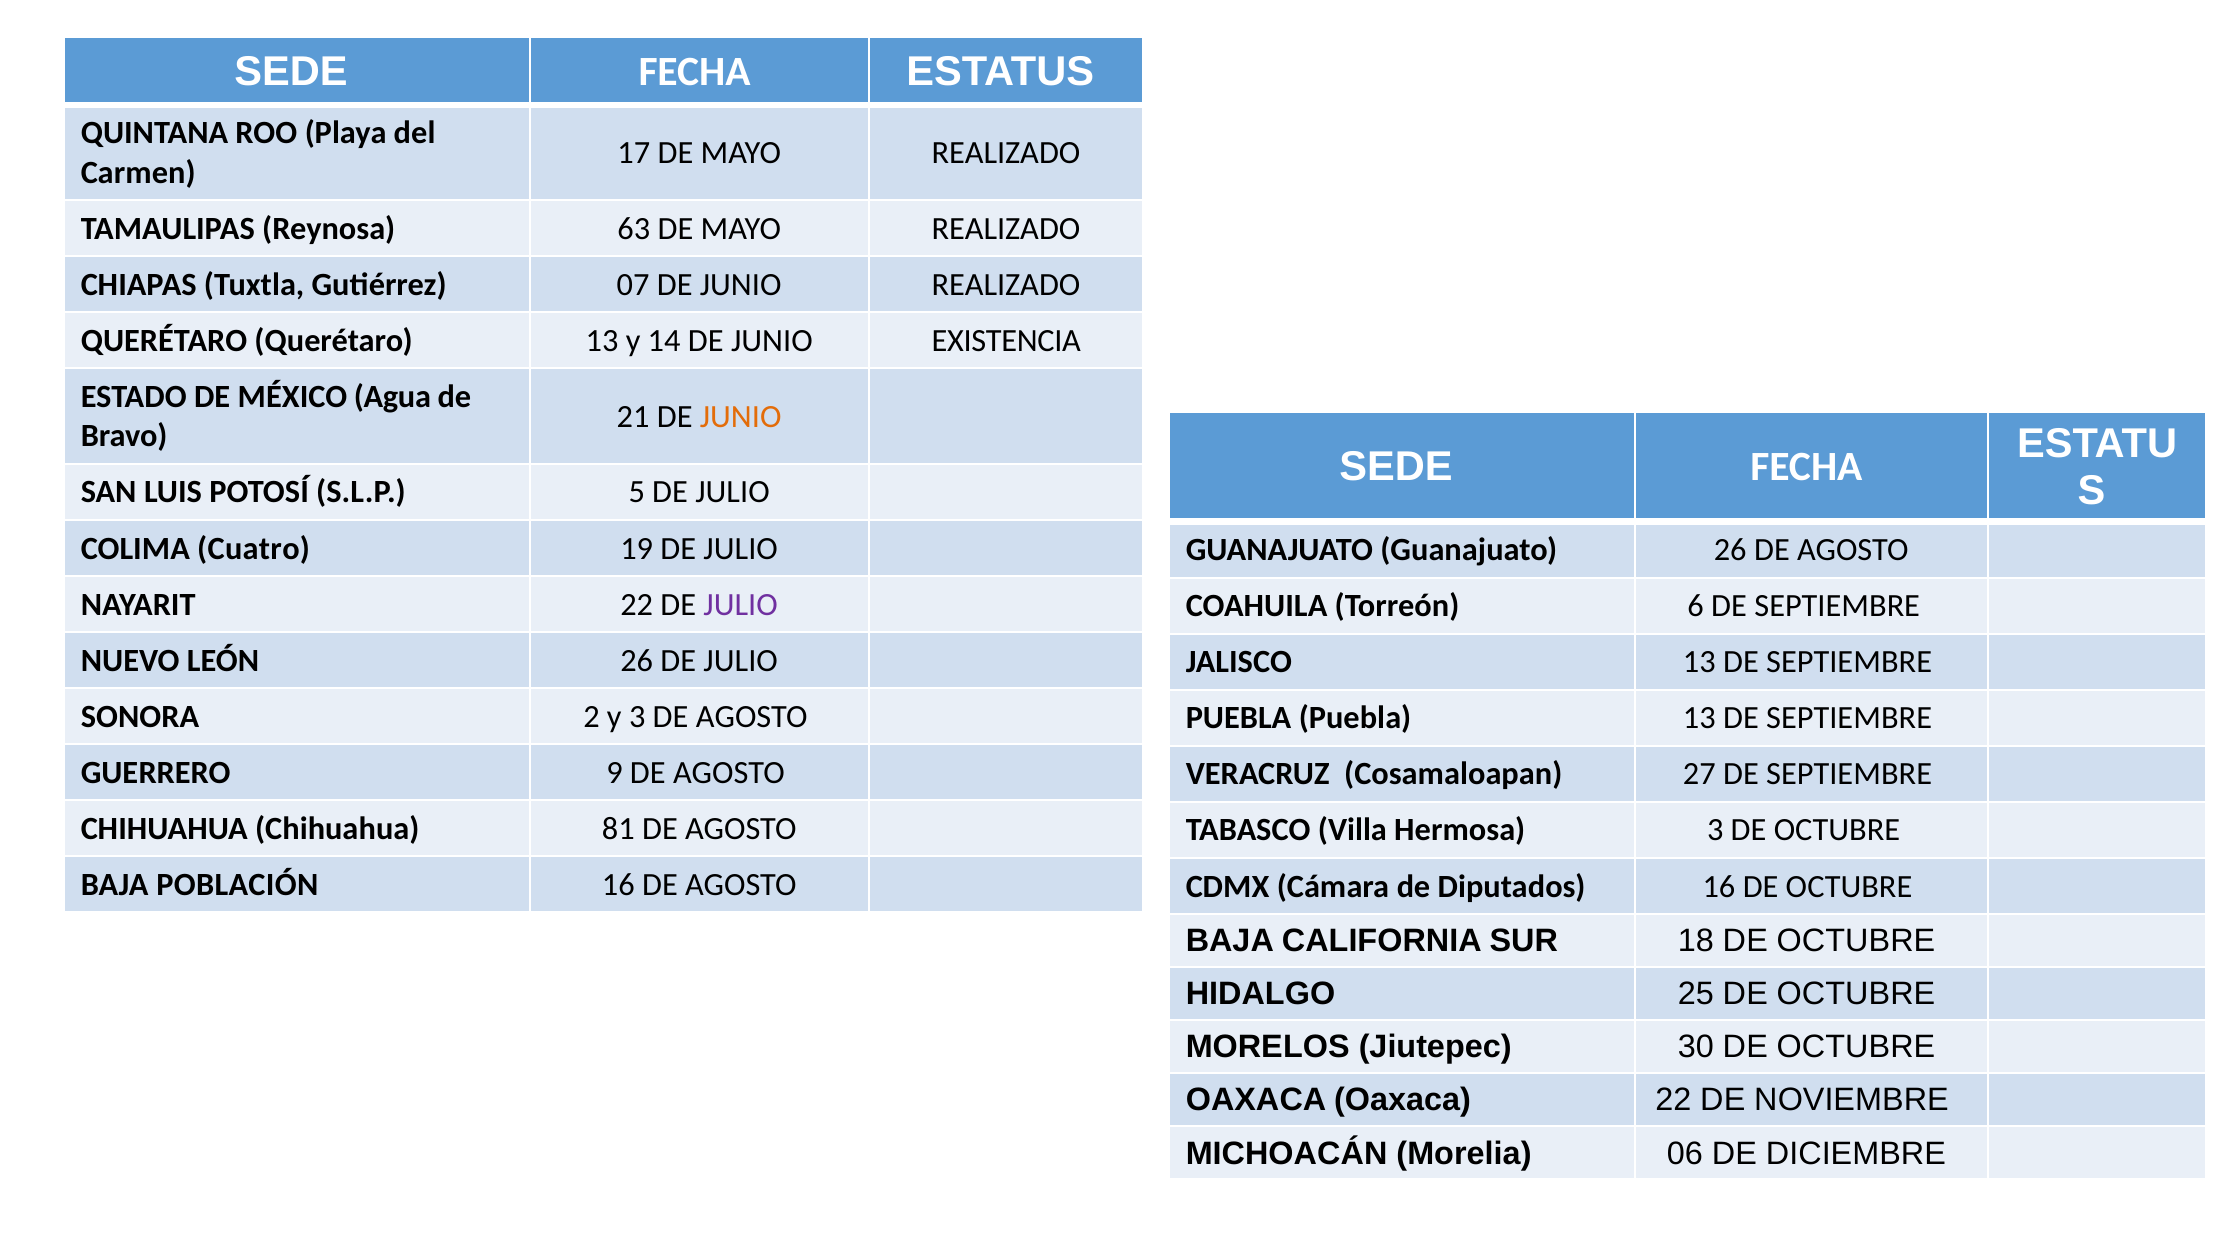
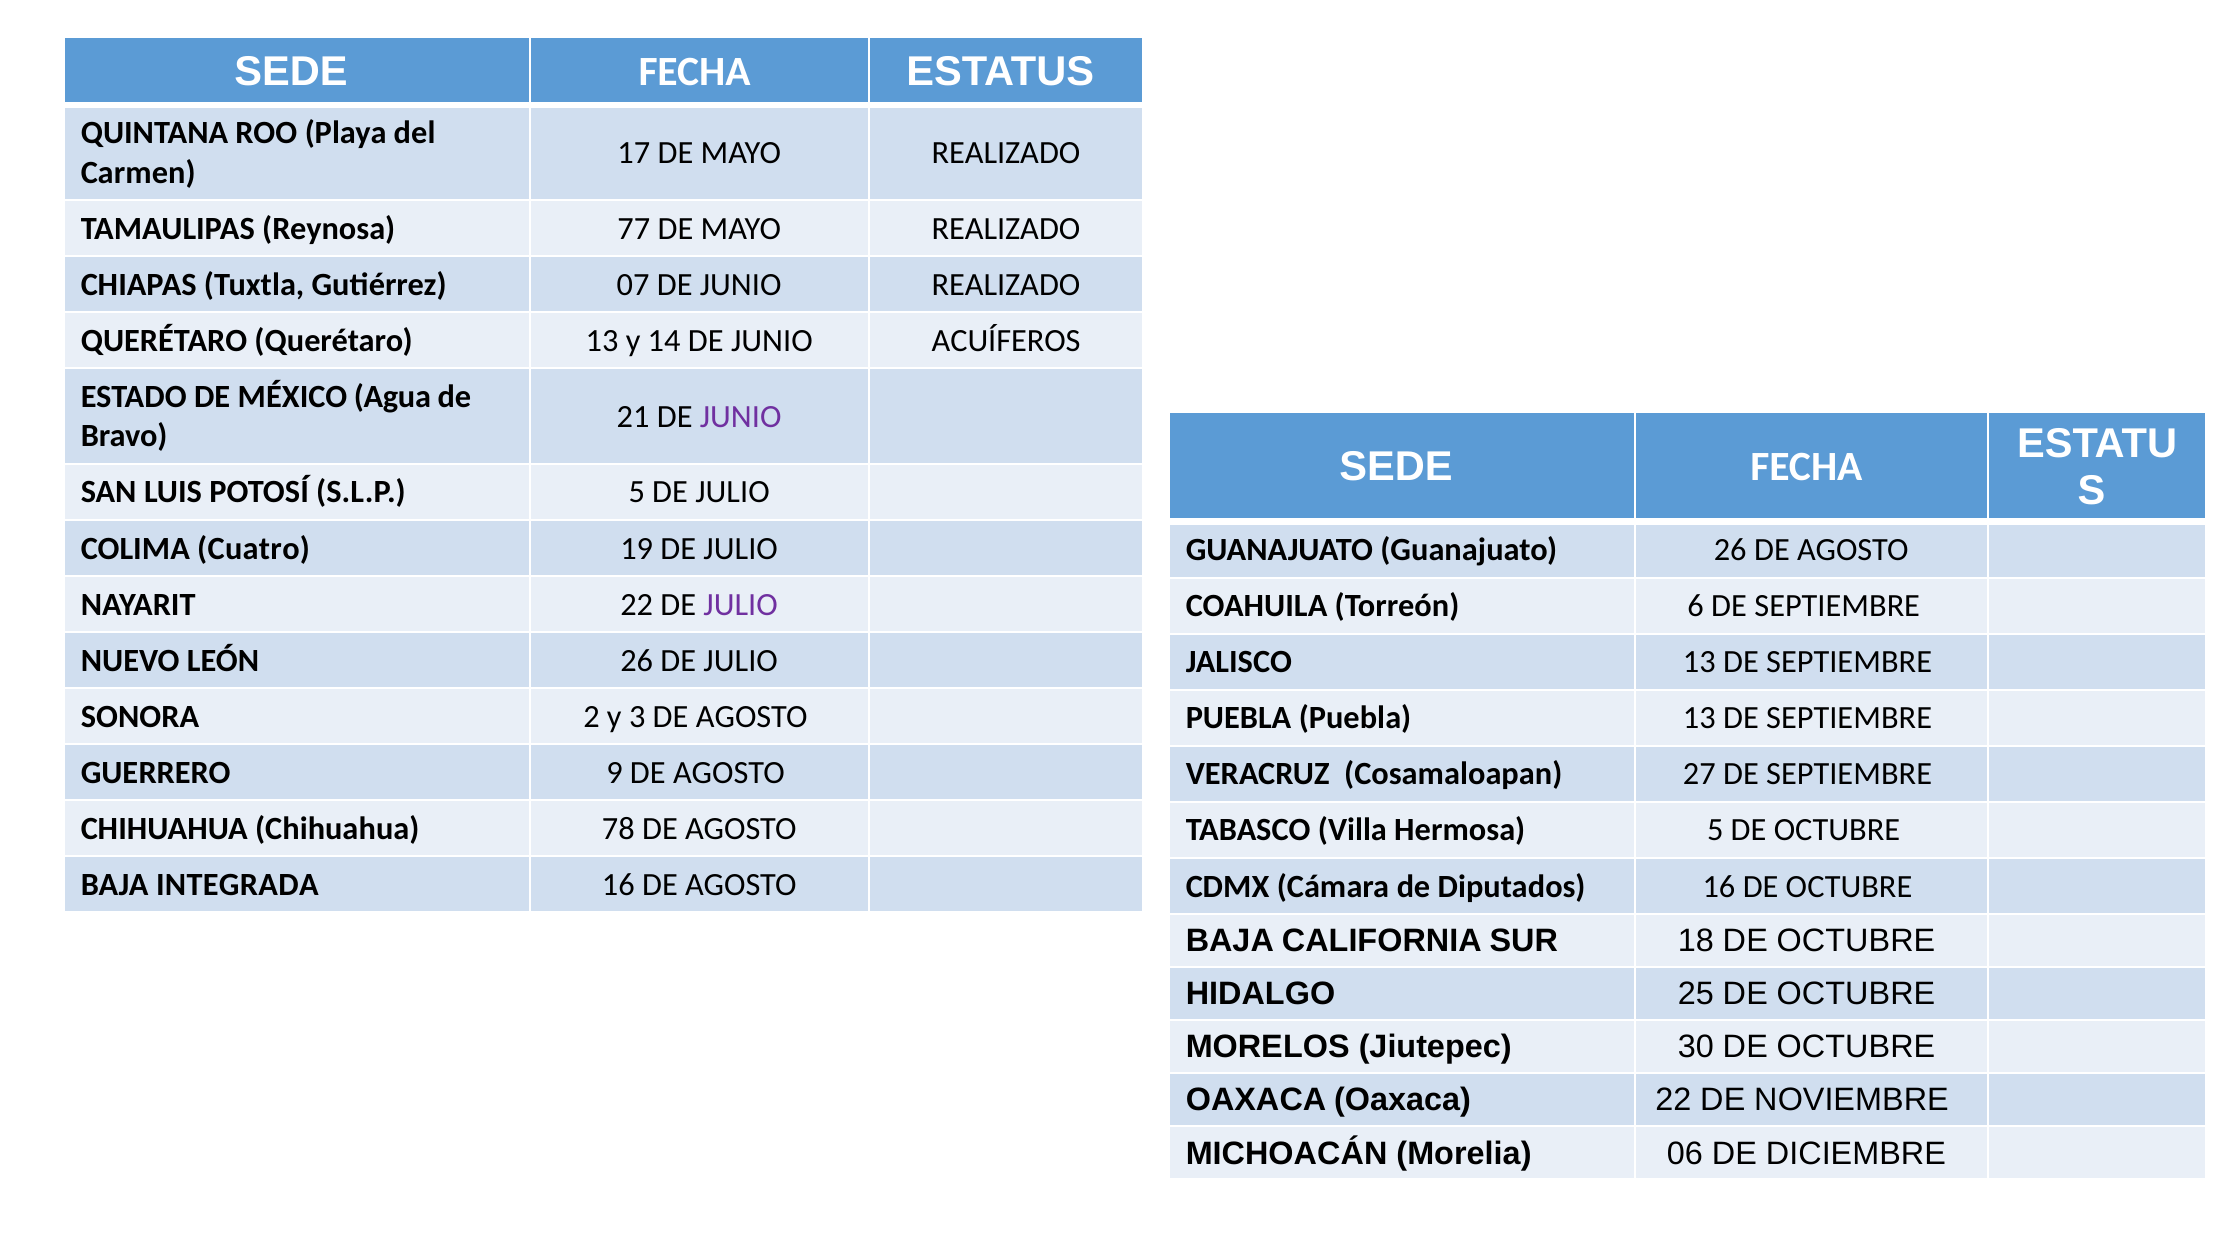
63: 63 -> 77
EXISTENCIA: EXISTENCIA -> ACUÍFEROS
JUNIO at (741, 417) colour: orange -> purple
81: 81 -> 78
Hermosa 3: 3 -> 5
POBLACIÓN: POBLACIÓN -> INTEGRADA
